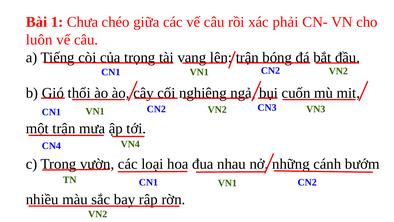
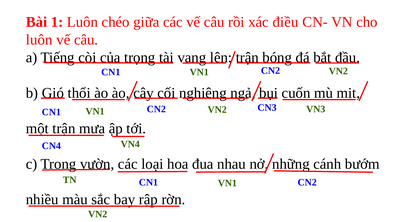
1 Chưa: Chưa -> Luôn
phải: phải -> điều
